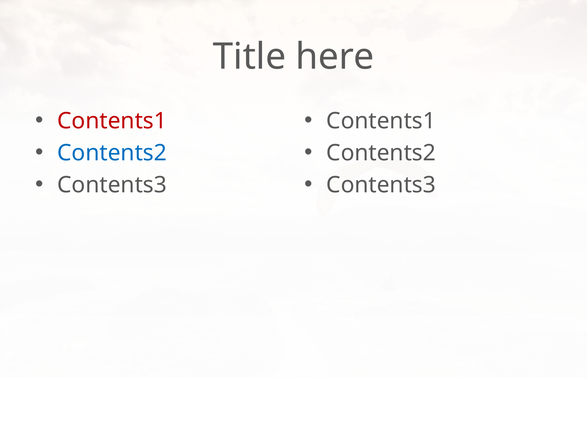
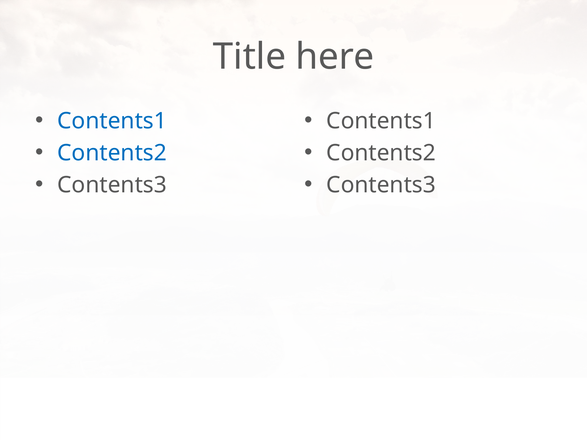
Contents1 at (112, 121) colour: red -> blue
